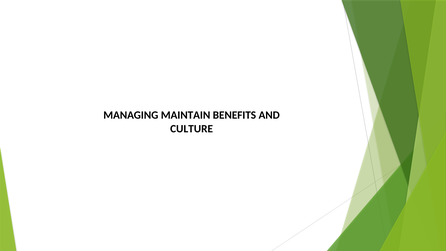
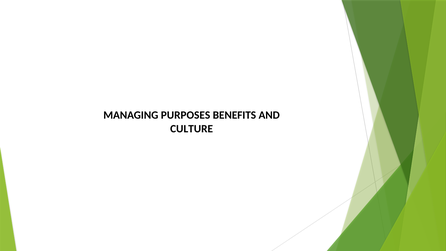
MAINTAIN: MAINTAIN -> PURPOSES
